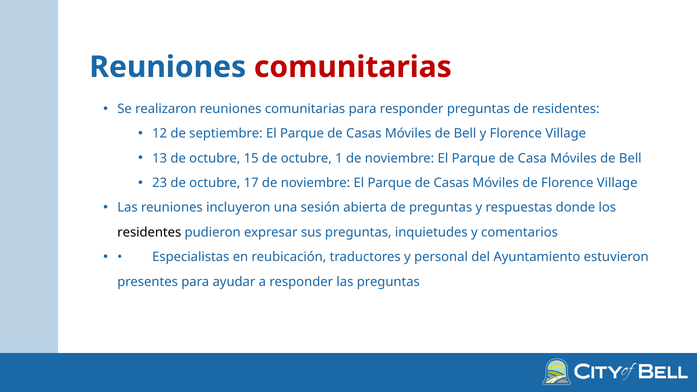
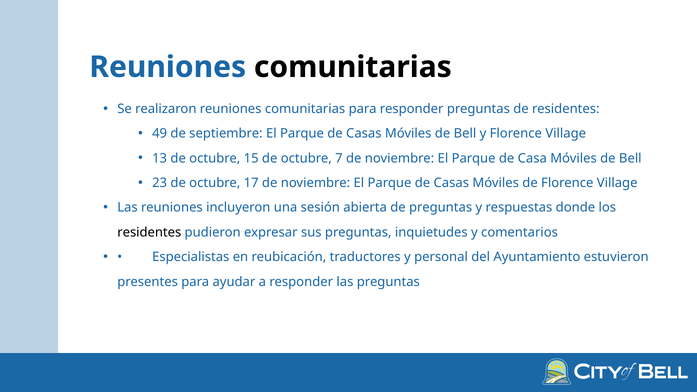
comunitarias at (353, 67) colour: red -> black
12: 12 -> 49
1: 1 -> 7
